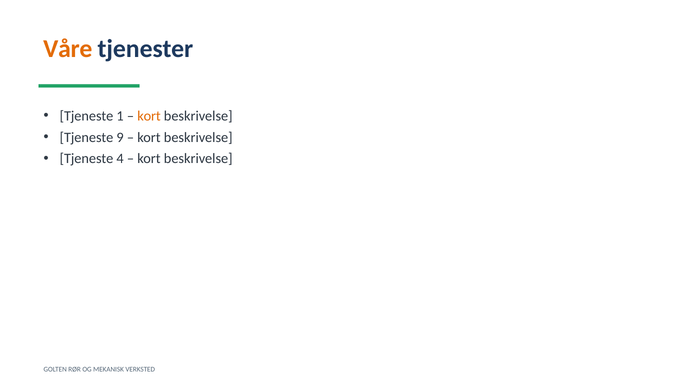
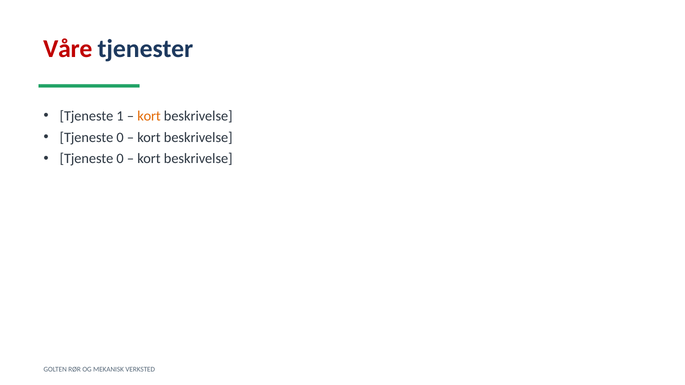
Våre colour: orange -> red
9 at (120, 137): 9 -> 0
4 at (120, 159): 4 -> 0
